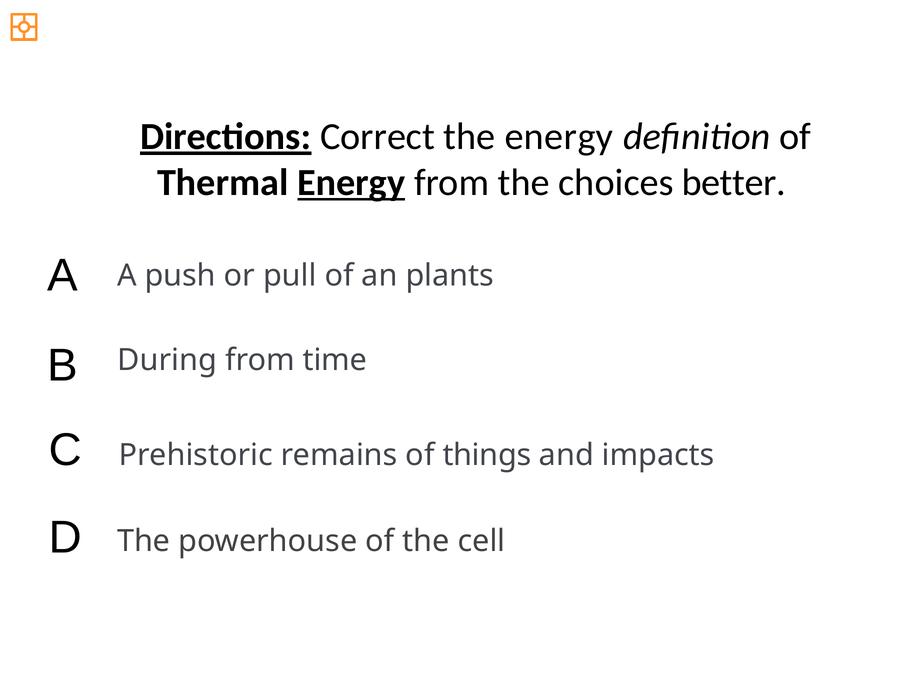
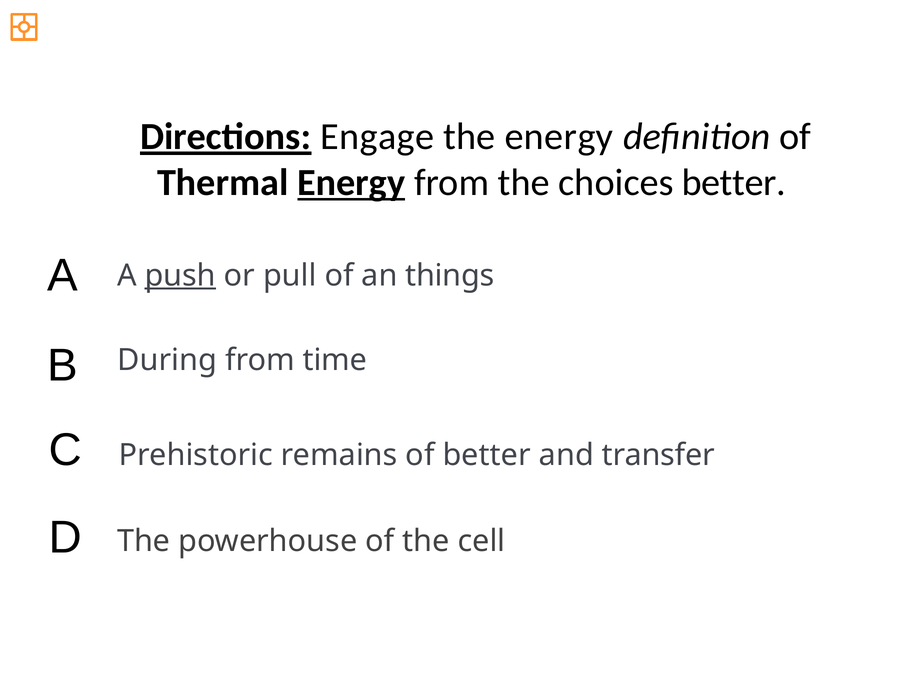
Correct: Correct -> Engage
push underline: none -> present
plants: plants -> things
of things: things -> better
impacts: impacts -> transfer
